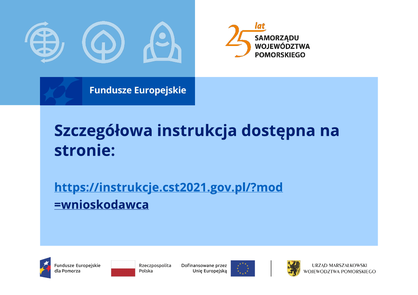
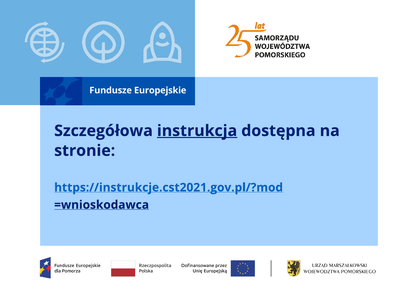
instrukcja underline: none -> present
